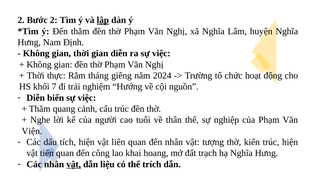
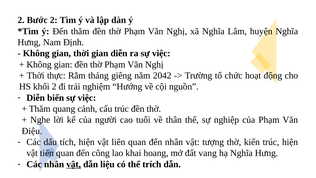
lập underline: present -> none
2024: 2024 -> 2042
khối 7: 7 -> 2
Viện: Viện -> Điệu
trạch: trạch -> vang
